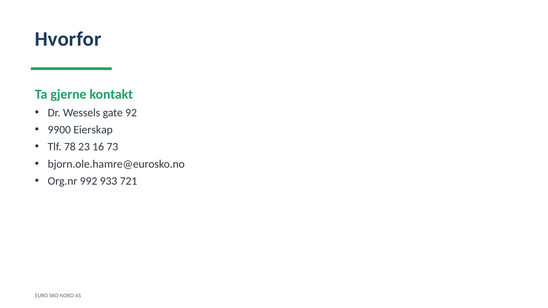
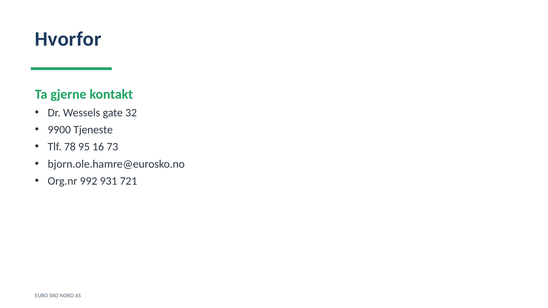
92: 92 -> 32
Eierskap: Eierskap -> Tjeneste
23: 23 -> 95
933: 933 -> 931
